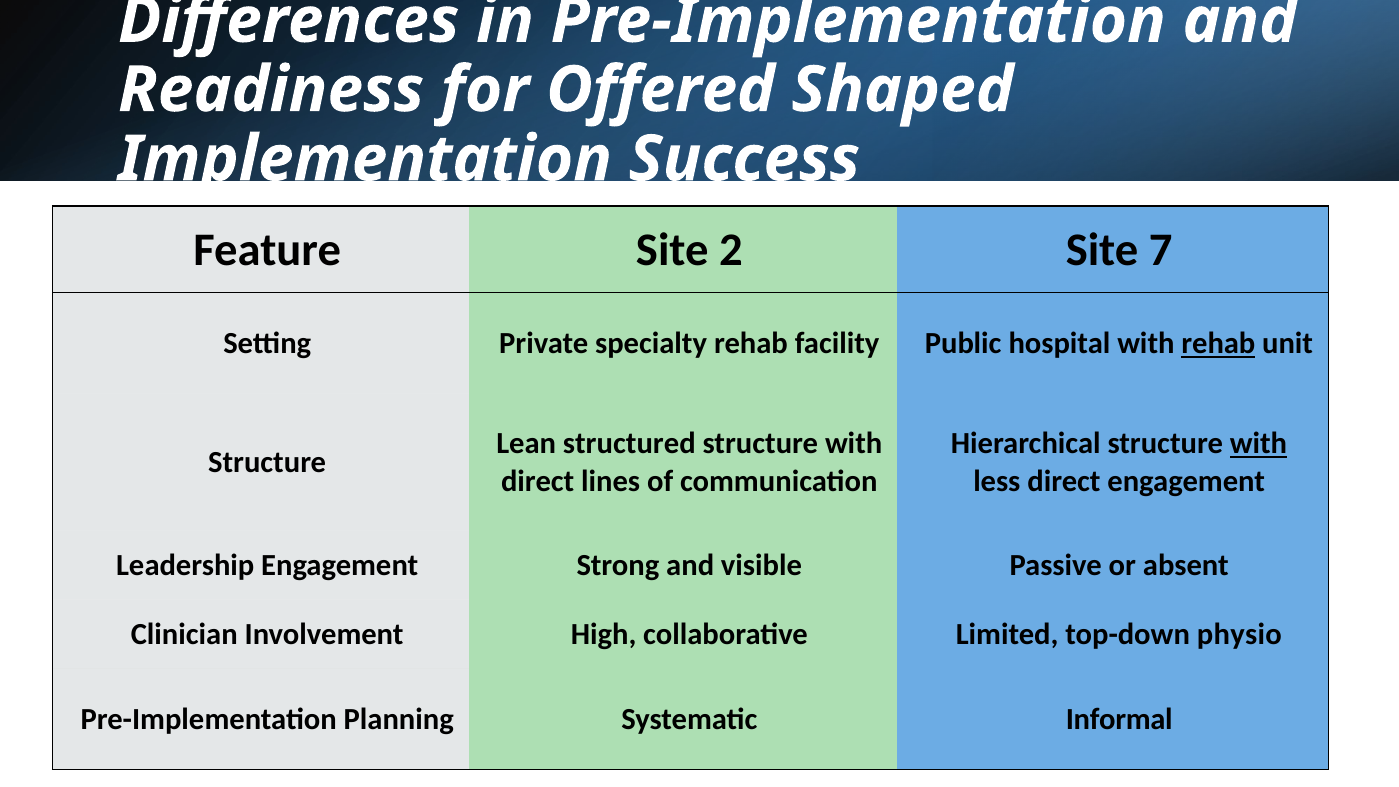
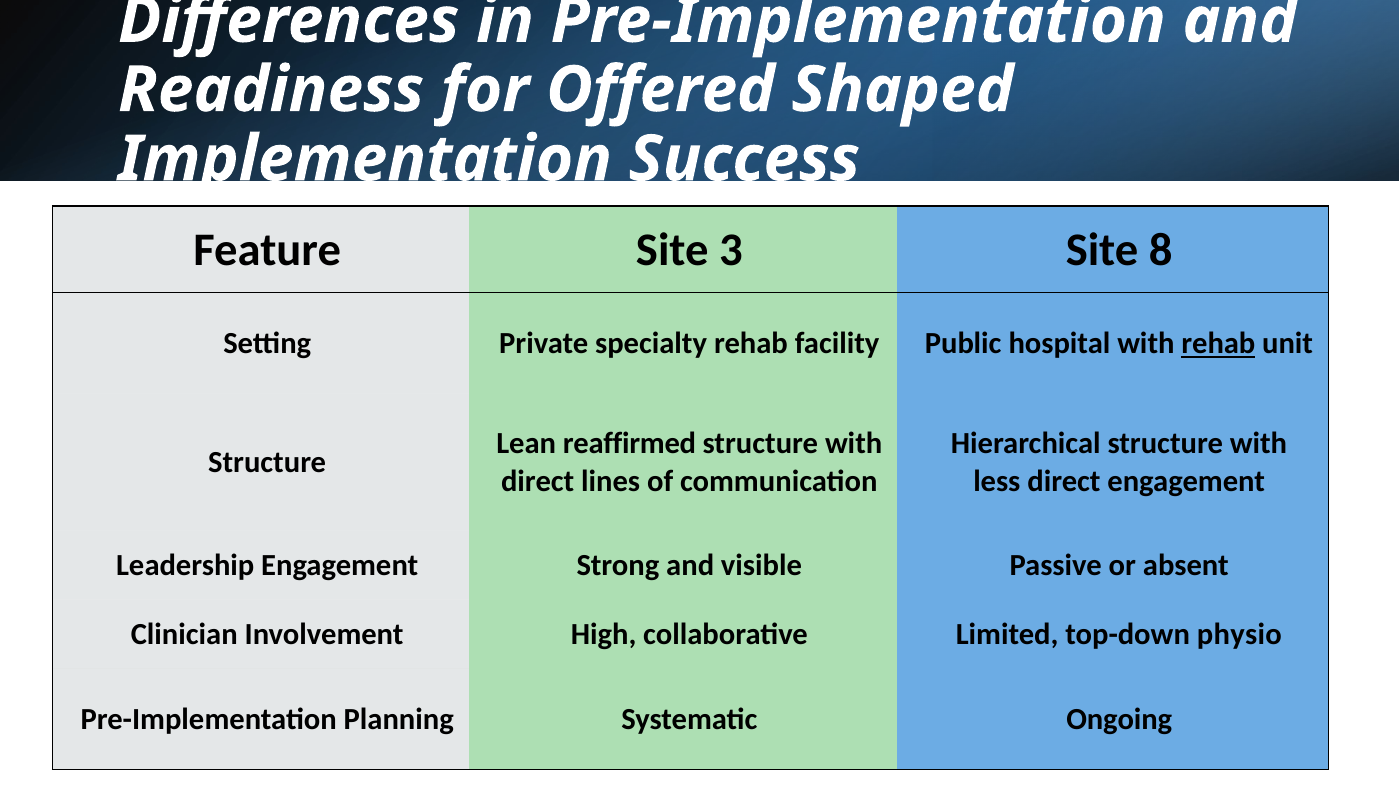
2: 2 -> 3
7: 7 -> 8
structured: structured -> reaffirmed
with at (1258, 444) underline: present -> none
Informal: Informal -> Ongoing
